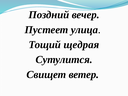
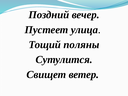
щедрая: щедрая -> поляны
